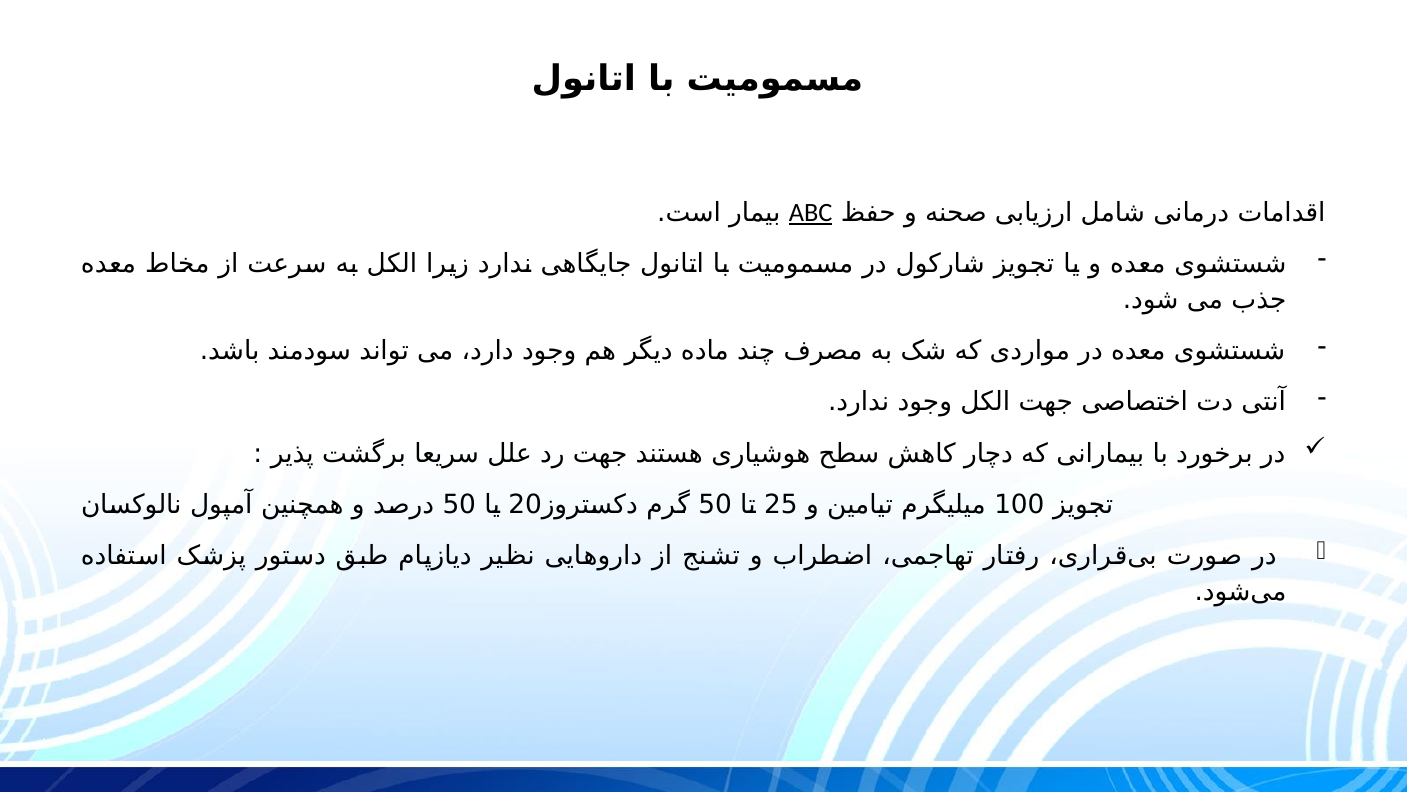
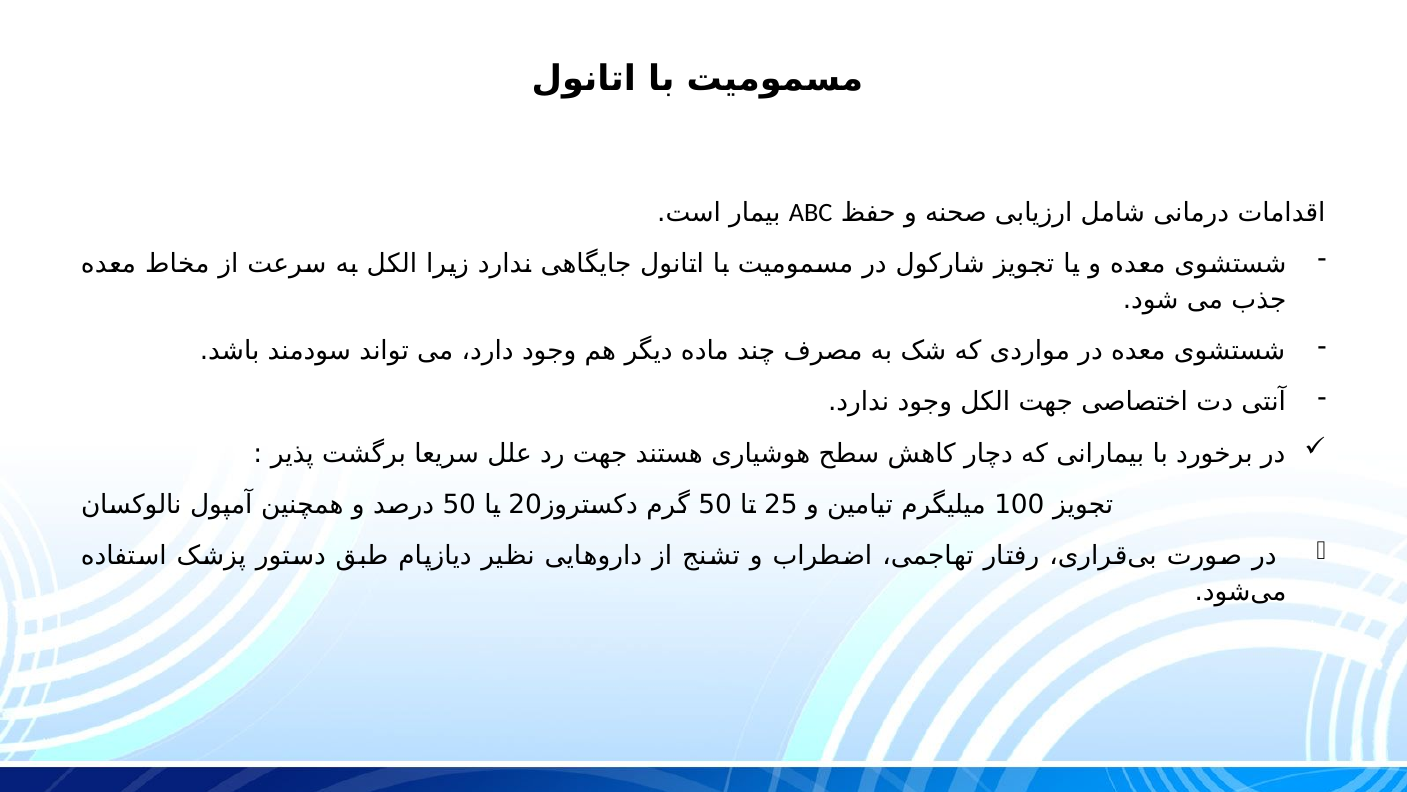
ABC underline: present -> none
